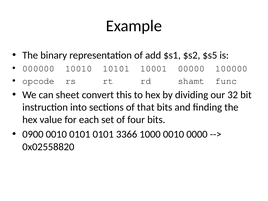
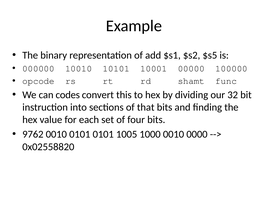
sheet: sheet -> codes
0900: 0900 -> 9762
3366: 3366 -> 1005
